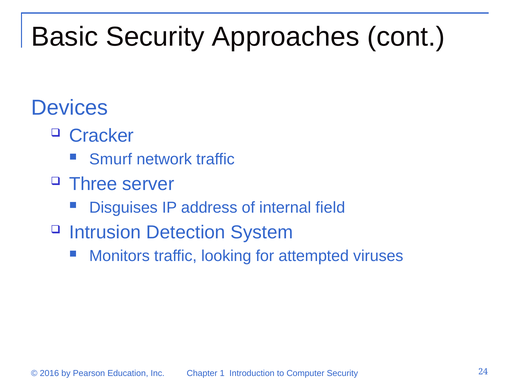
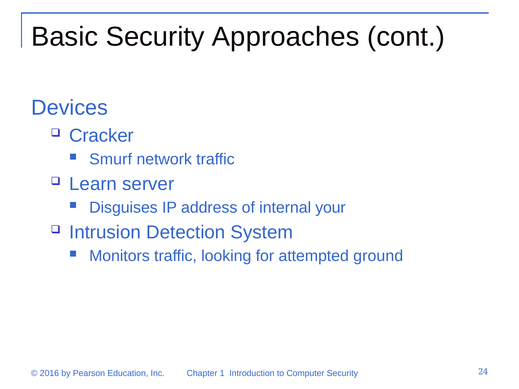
Three: Three -> Learn
field: field -> your
viruses: viruses -> ground
